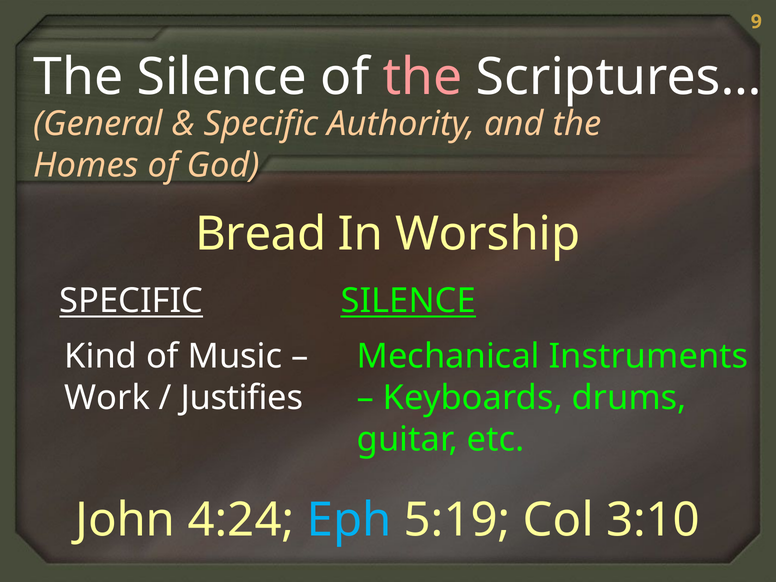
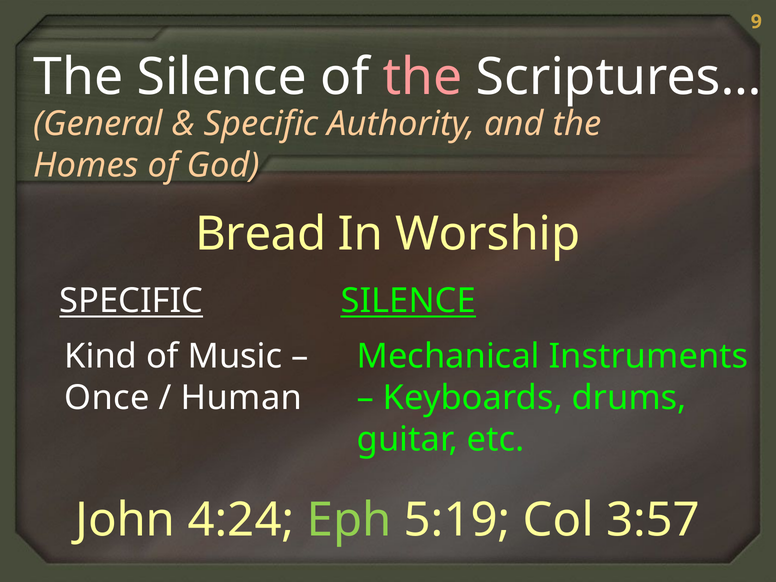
Work: Work -> Once
Justifies: Justifies -> Human
Eph colour: light blue -> light green
3:10: 3:10 -> 3:57
